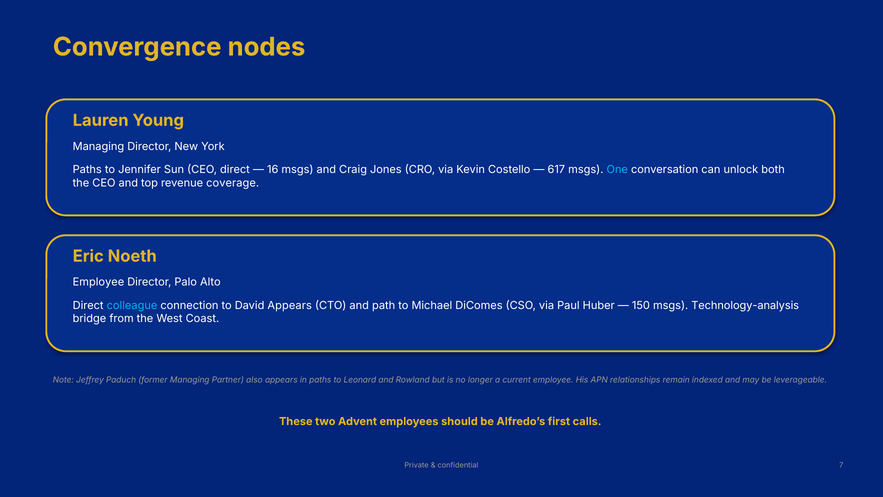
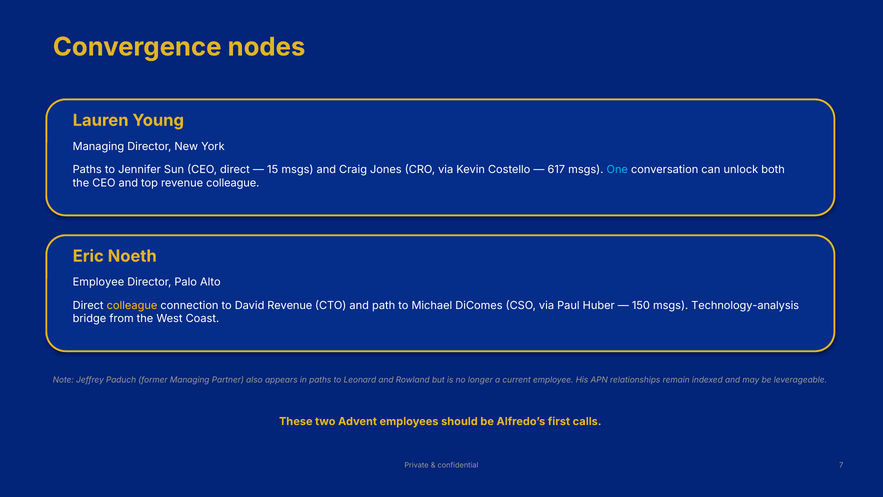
16: 16 -> 15
revenue coverage: coverage -> colleague
colleague at (132, 305) colour: light blue -> yellow
David Appears: Appears -> Revenue
